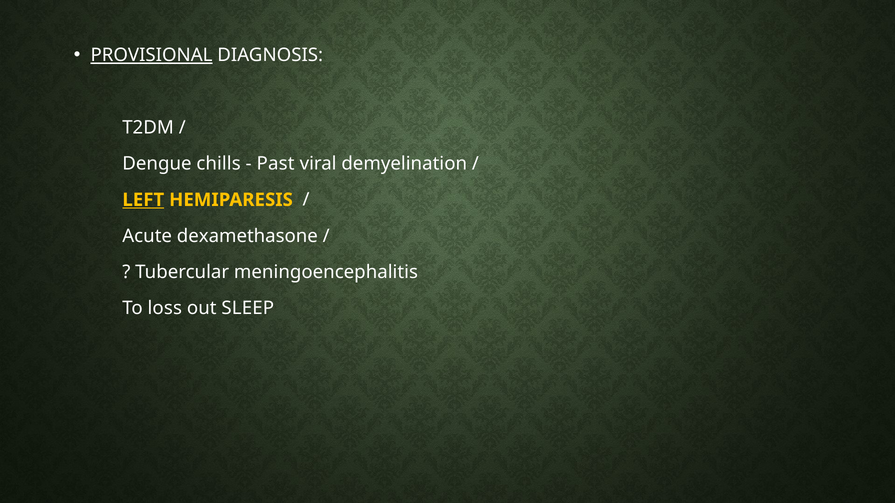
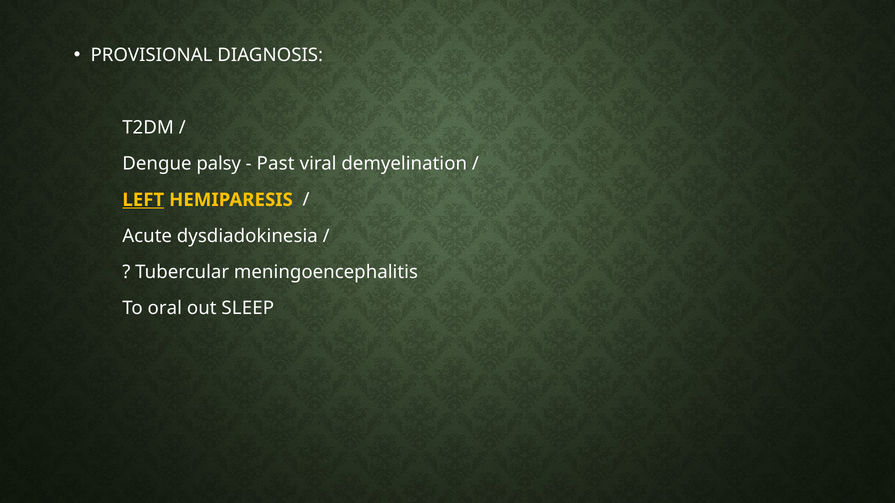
PROVISIONAL underline: present -> none
chills: chills -> palsy
dexamethasone: dexamethasone -> dysdiadokinesia
loss: loss -> oral
